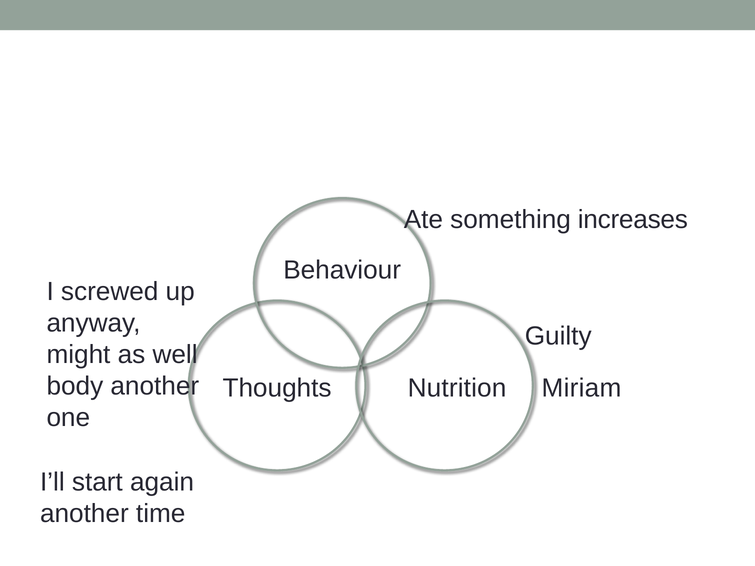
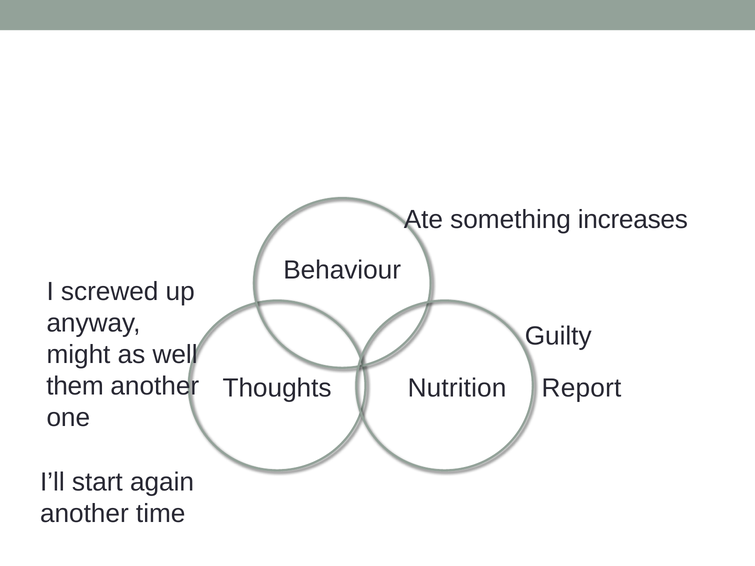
body: body -> them
Miriam: Miriam -> Report
